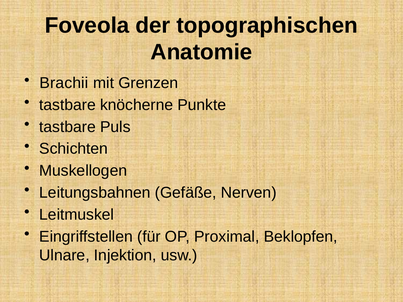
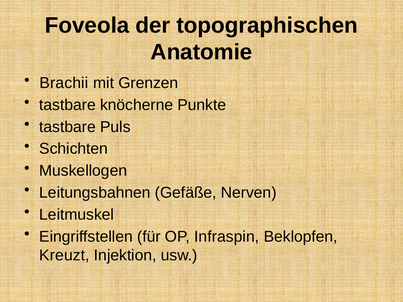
Proximal: Proximal -> Infraspin
Ulnare: Ulnare -> Kreuzt
